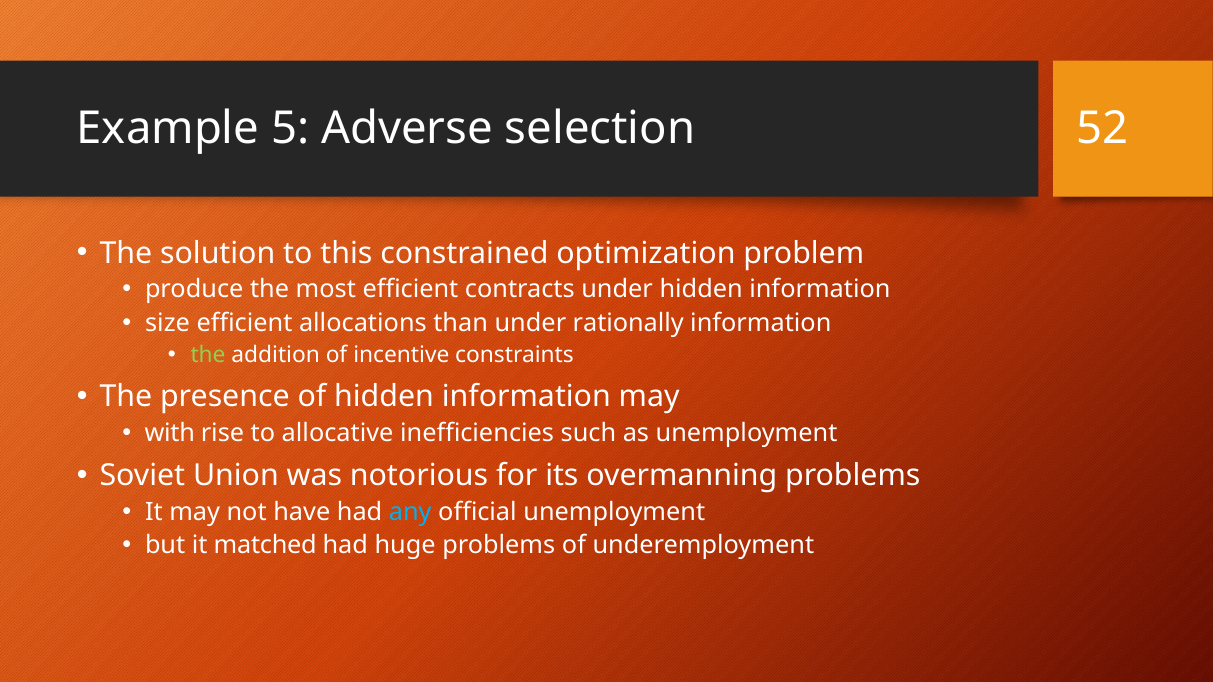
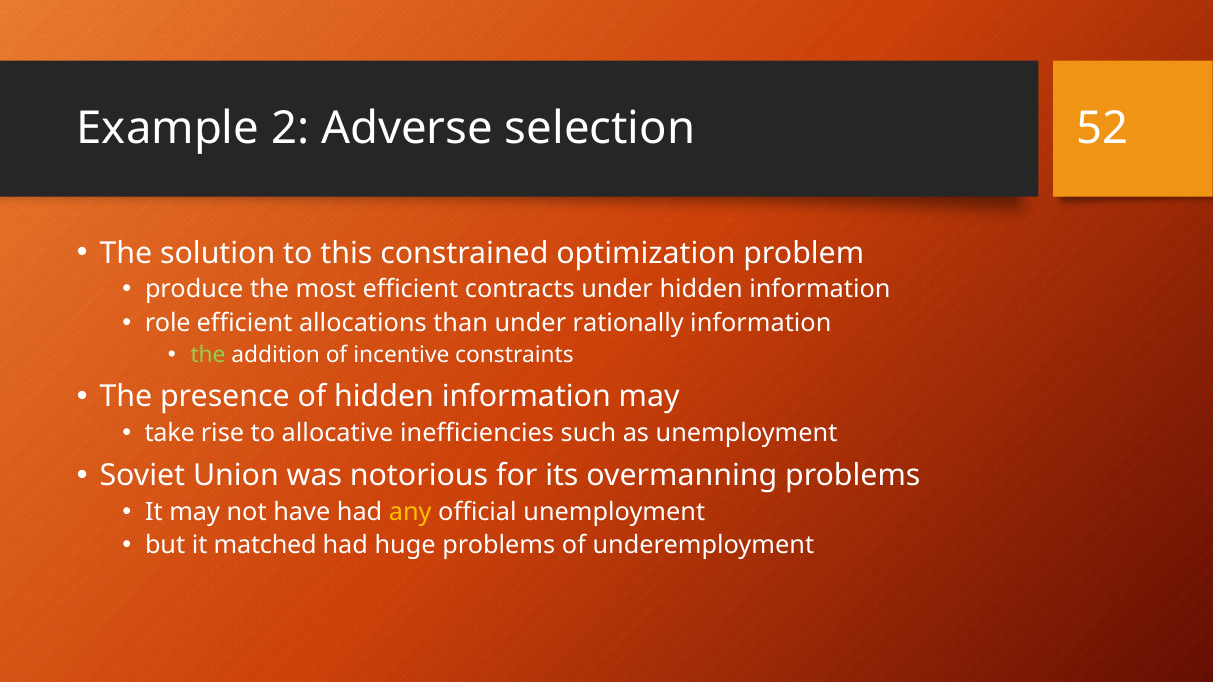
5: 5 -> 2
size: size -> role
with: with -> take
any colour: light blue -> yellow
